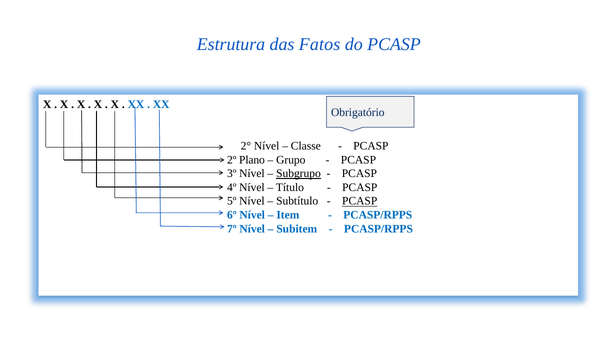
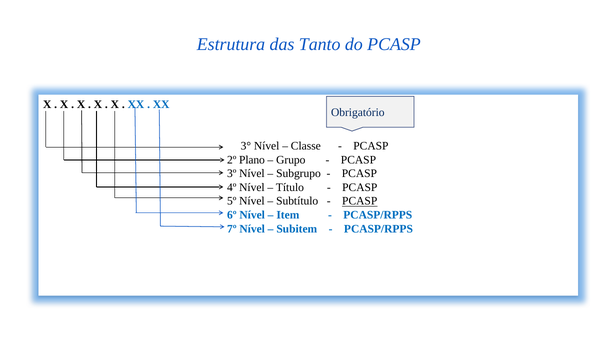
Fatos: Fatos -> Tanto
2°: 2° -> 3°
Subgrupo underline: present -> none
